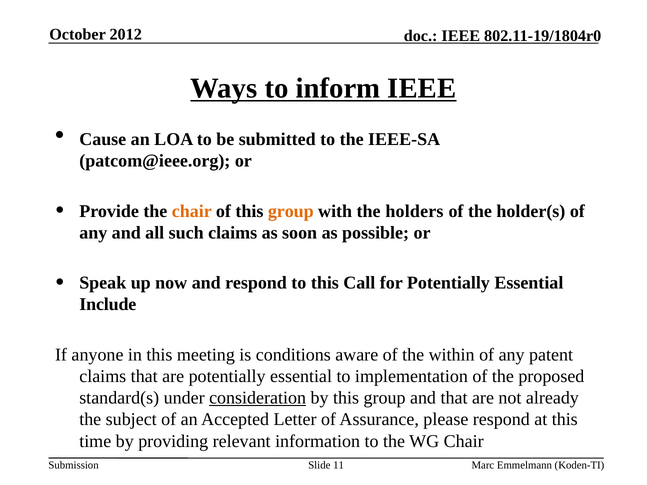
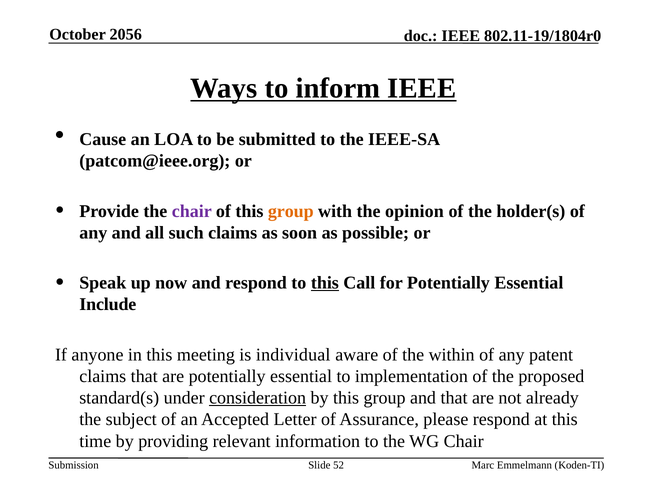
2012: 2012 -> 2056
chair at (192, 211) colour: orange -> purple
holders: holders -> opinion
this at (325, 283) underline: none -> present
conditions: conditions -> individual
11: 11 -> 52
